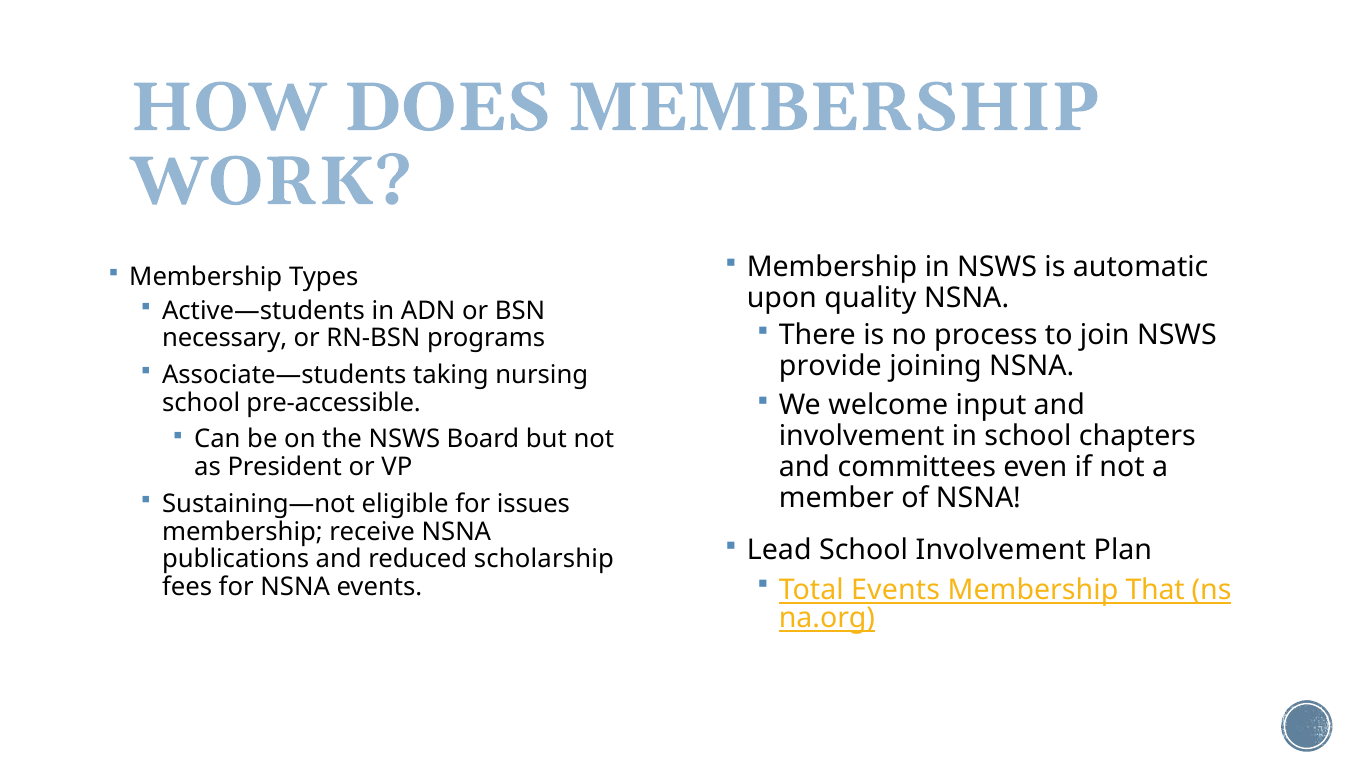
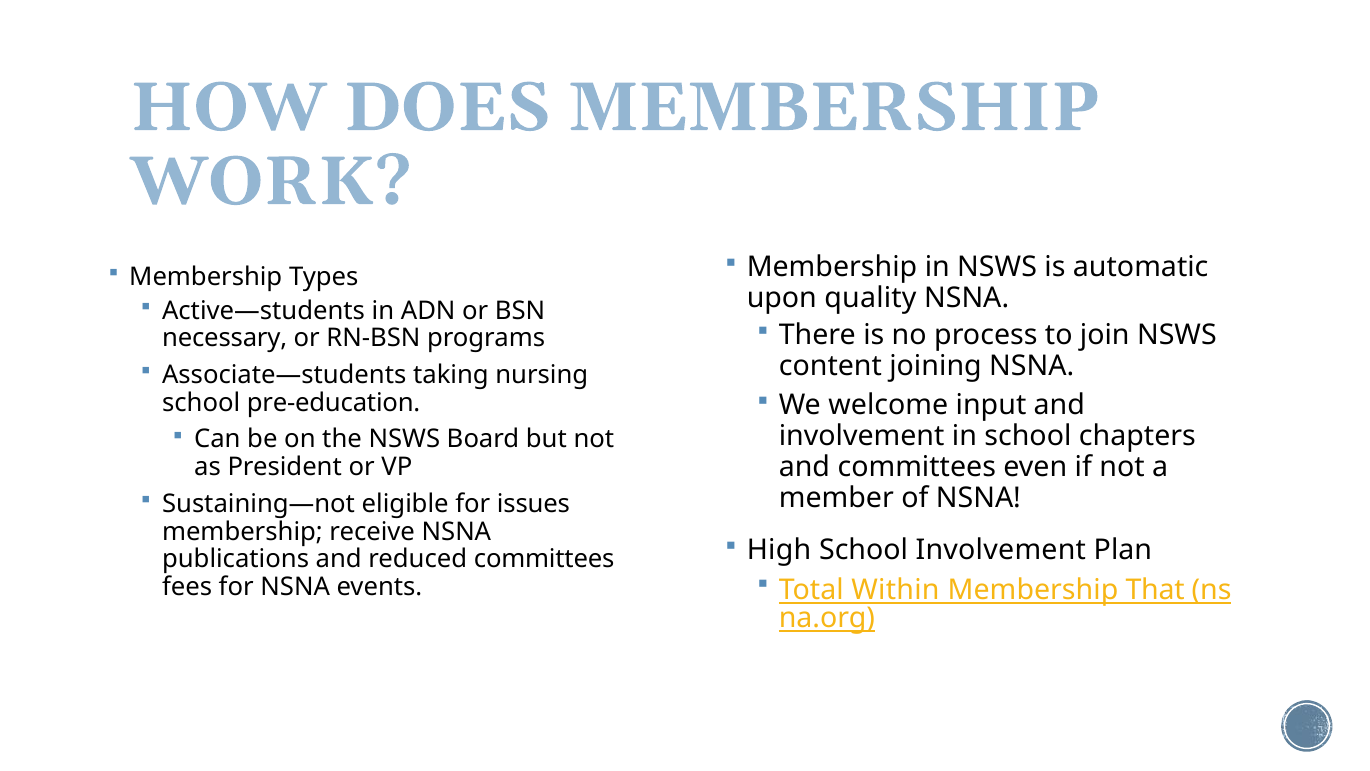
provide: provide -> content
pre-accessible: pre-accessible -> pre-education
Lead: Lead -> High
reduced scholarship: scholarship -> committees
Total Events: Events -> Within
